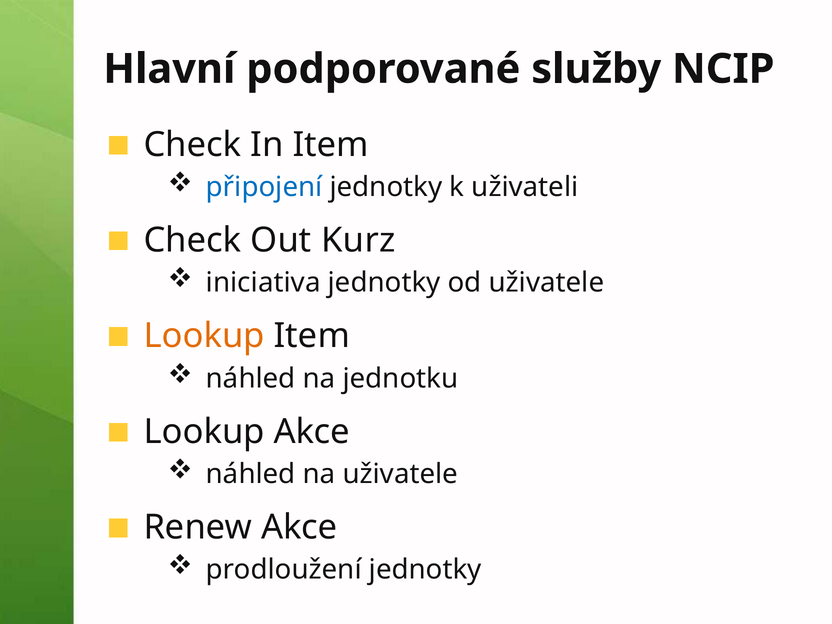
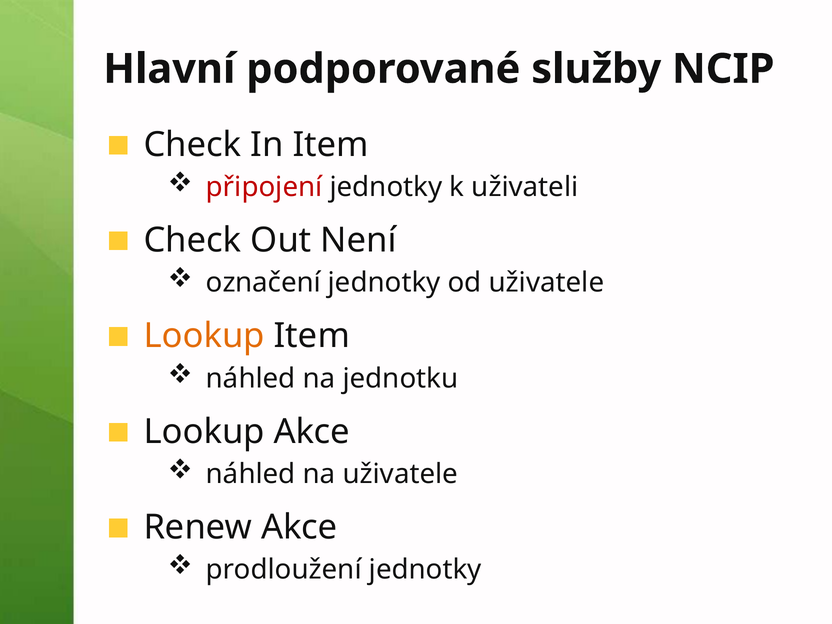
připojení colour: blue -> red
Kurz: Kurz -> Není
iniciativa: iniciativa -> označení
